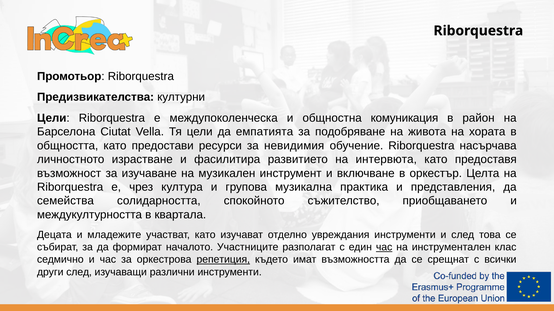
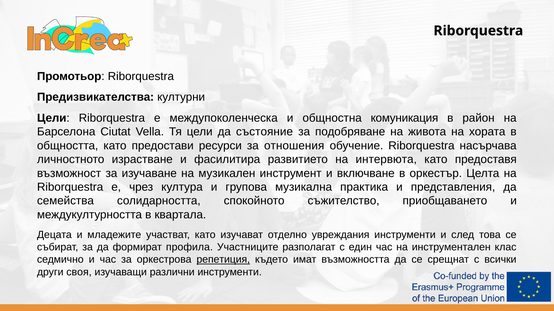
емпатията: емпатията -> състояние
невидимия: невидимия -> отношения
началото: началото -> профила
час at (384, 248) underline: present -> none
други след: след -> своя
